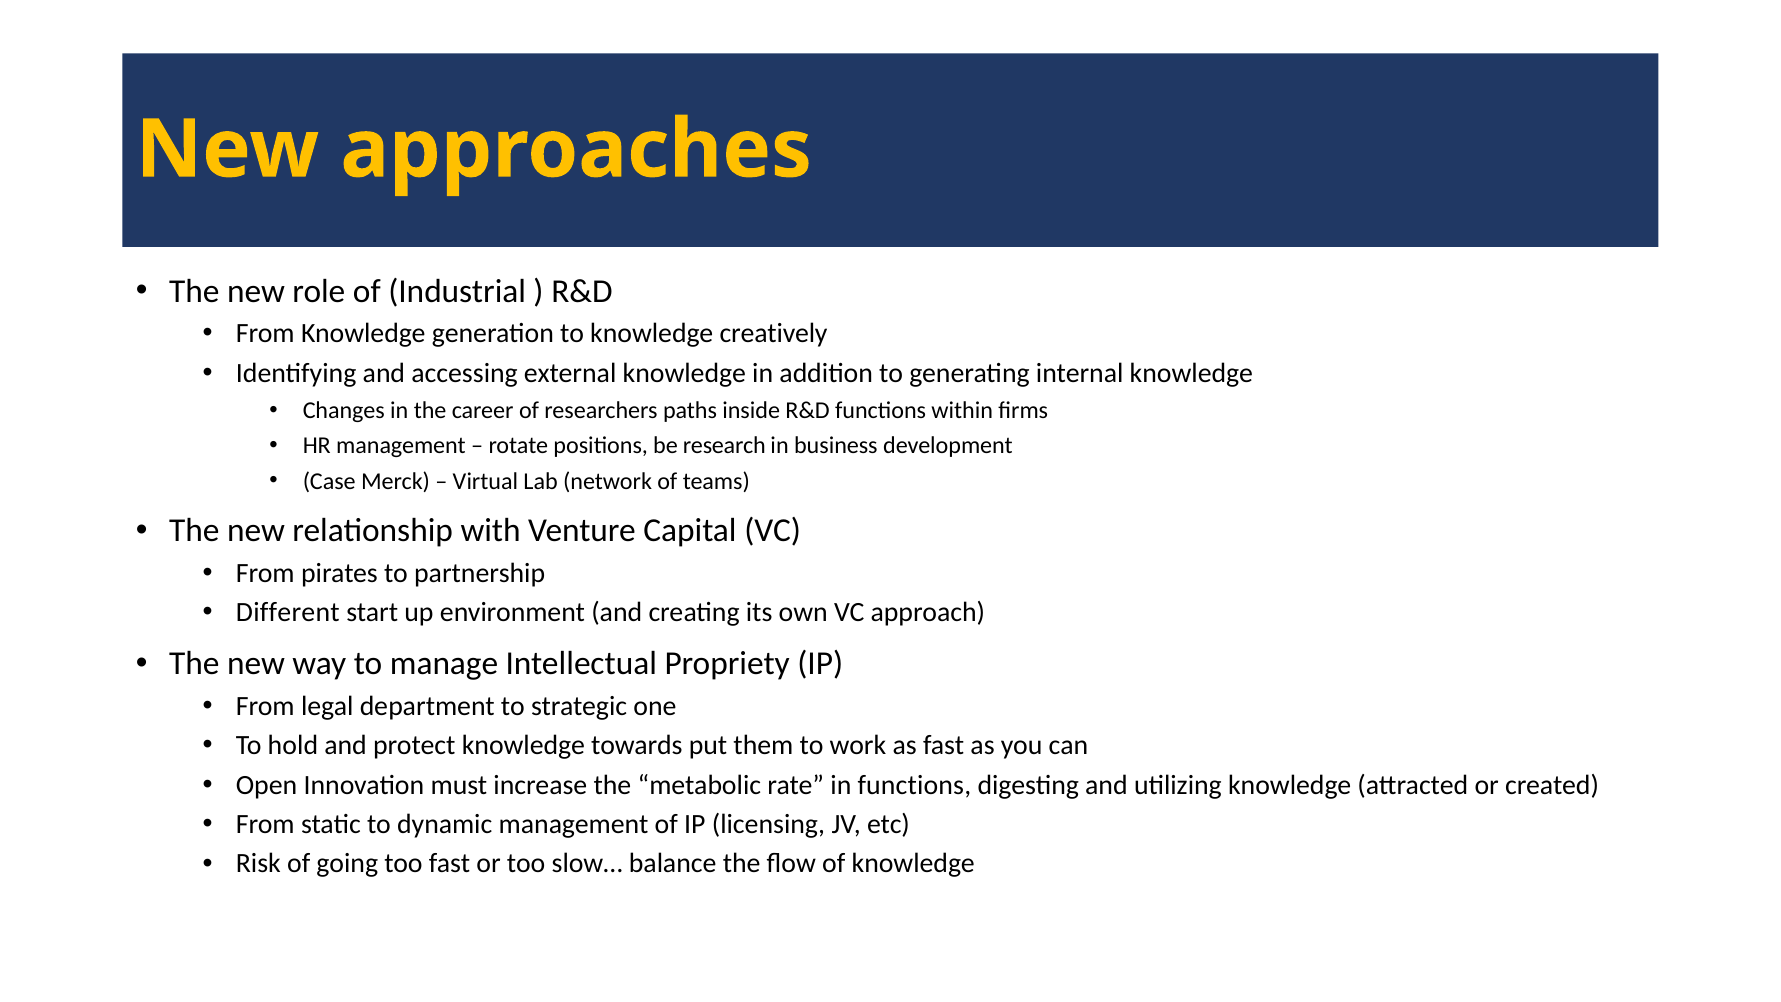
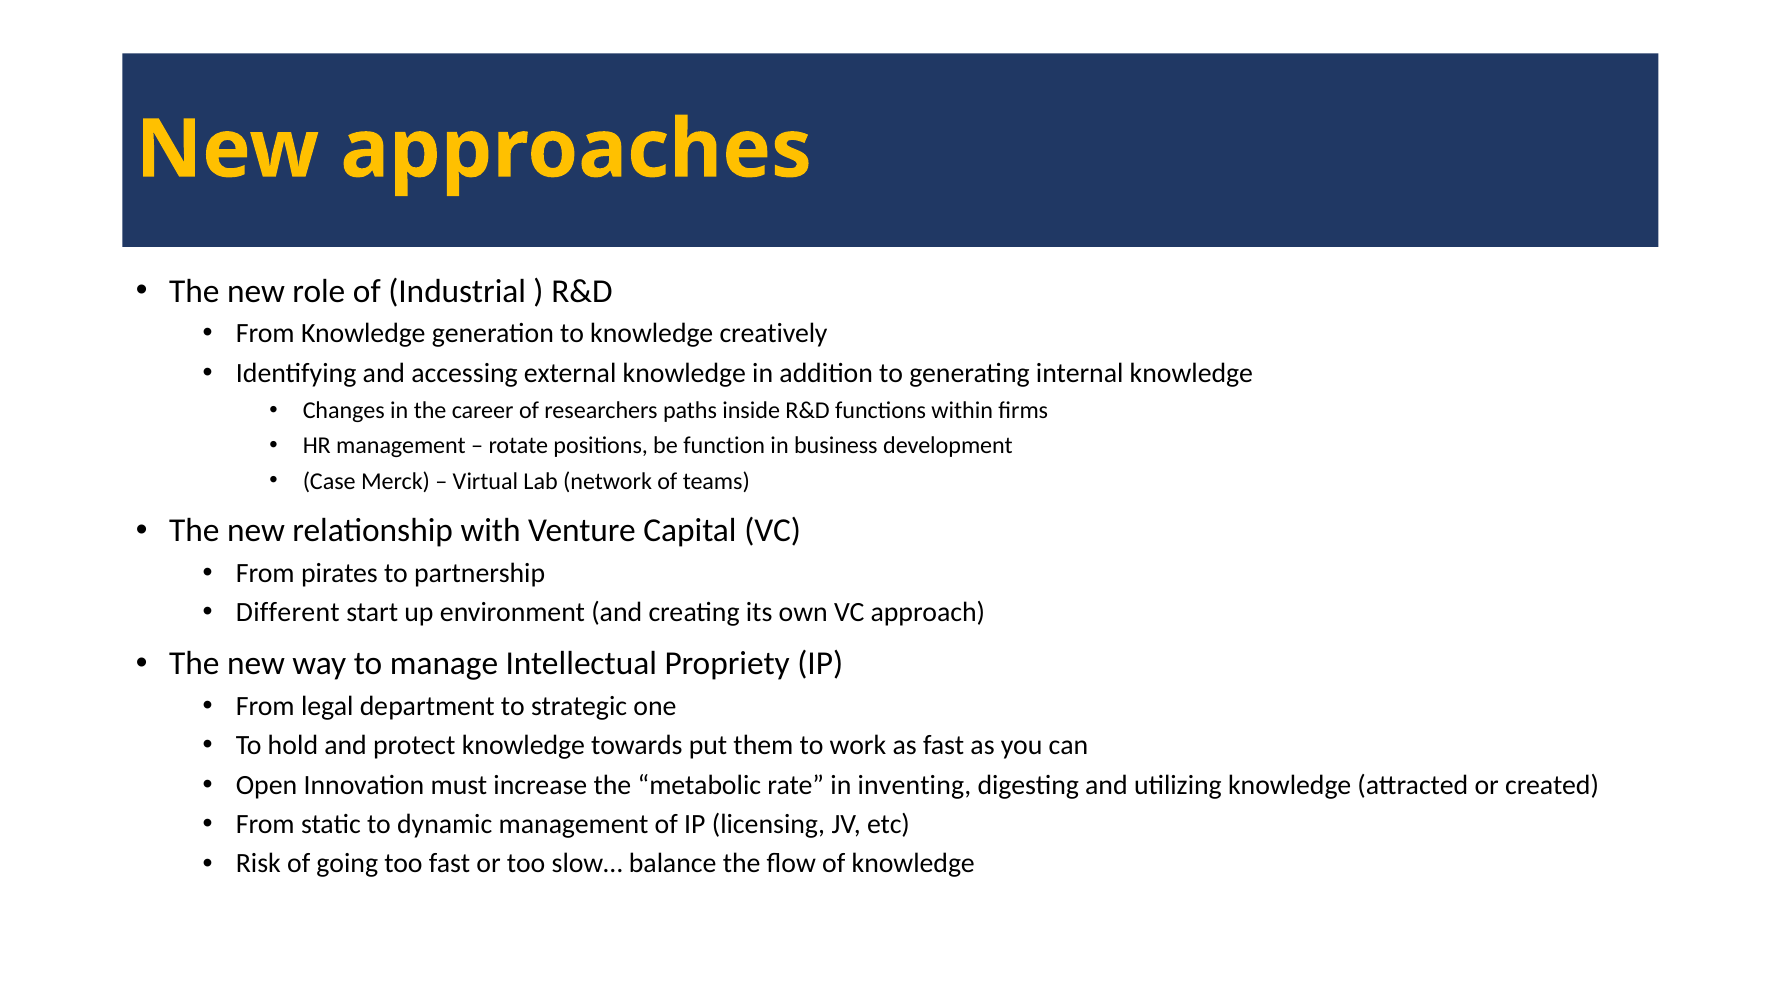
research: research -> function
in functions: functions -> inventing
